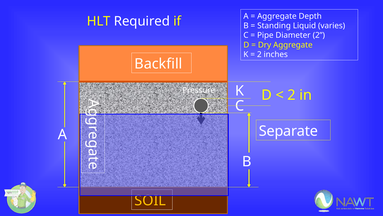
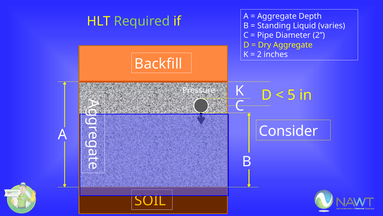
Required colour: white -> light green
2 at (292, 95): 2 -> 5
Separate: Separate -> Consider
